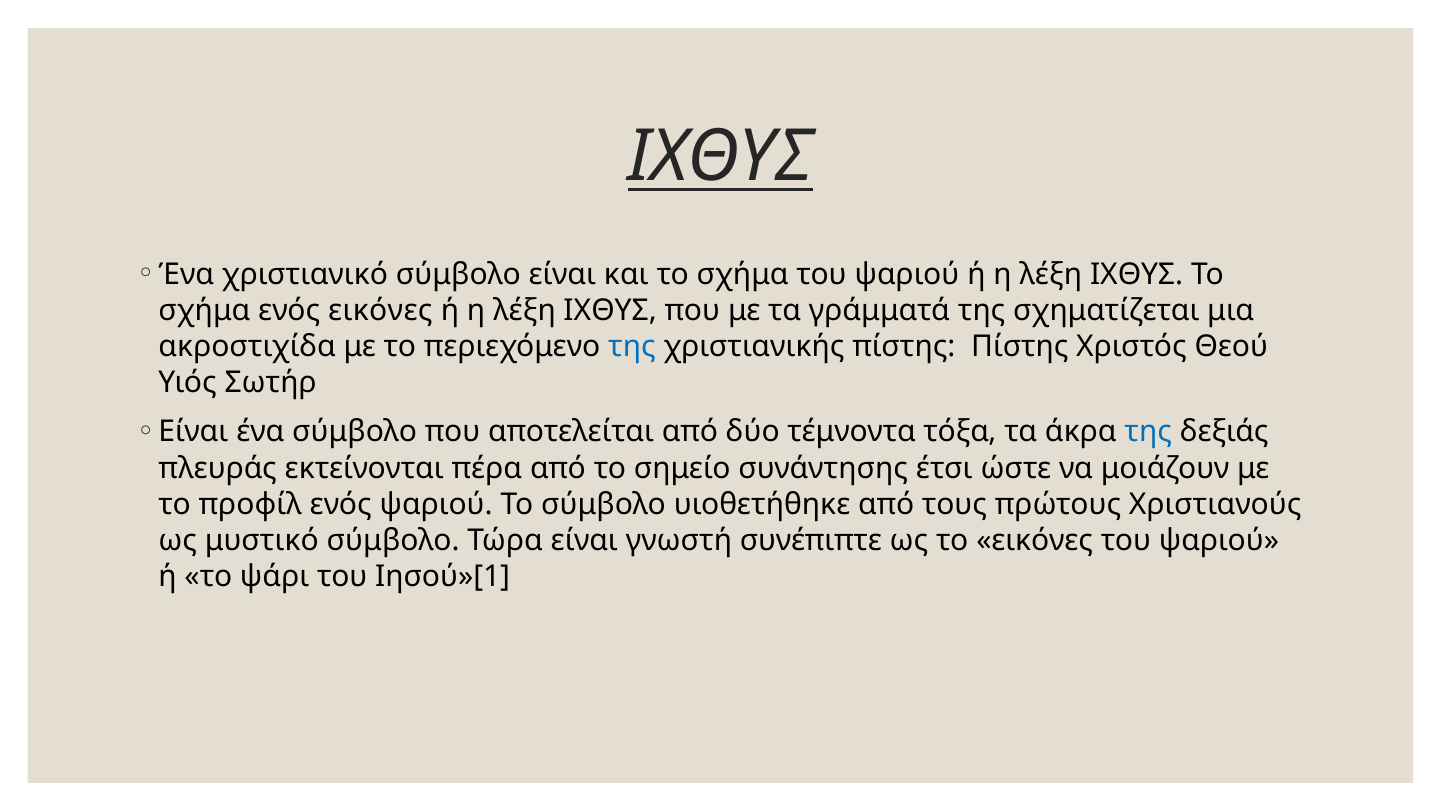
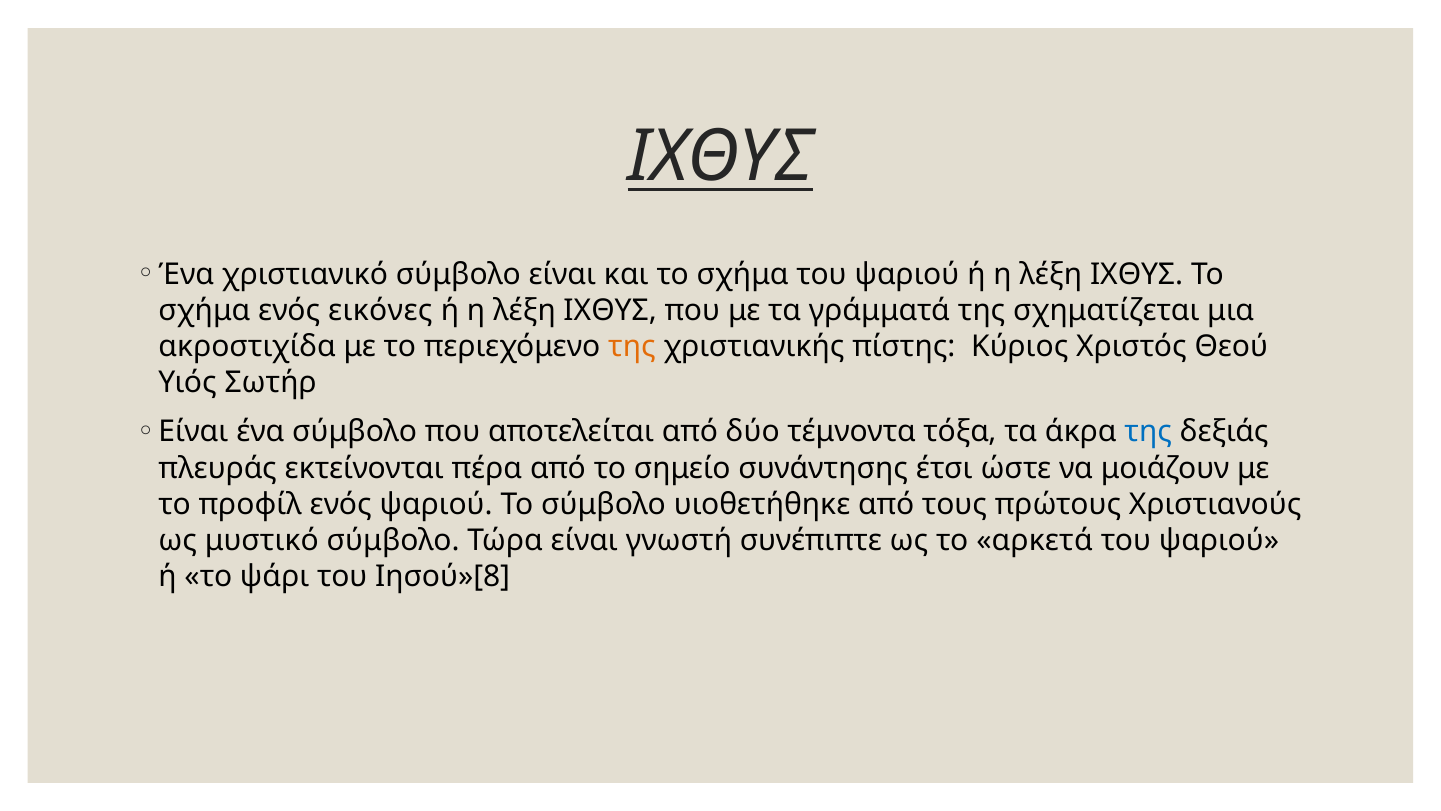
της at (632, 346) colour: blue -> orange
πίστης Πίστης: Πίστης -> Κύριος
το εικόνες: εικόνες -> αρκετά
Ιησού»[1: Ιησού»[1 -> Ιησού»[8
